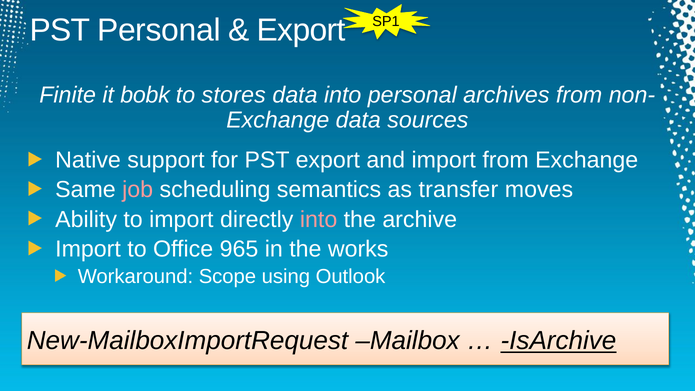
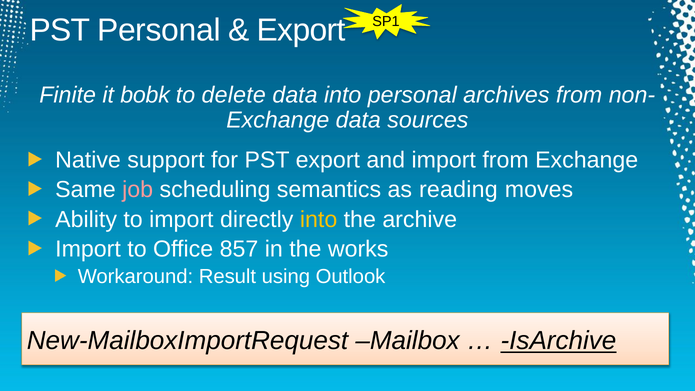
stores: stores -> delete
transfer: transfer -> reading
into at (319, 219) colour: pink -> yellow
965: 965 -> 857
Scope: Scope -> Result
